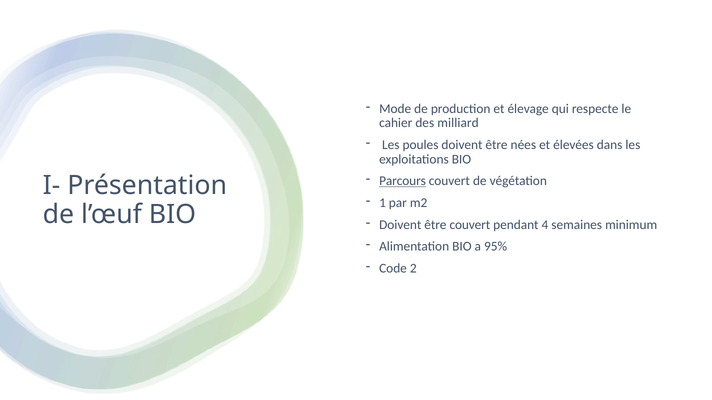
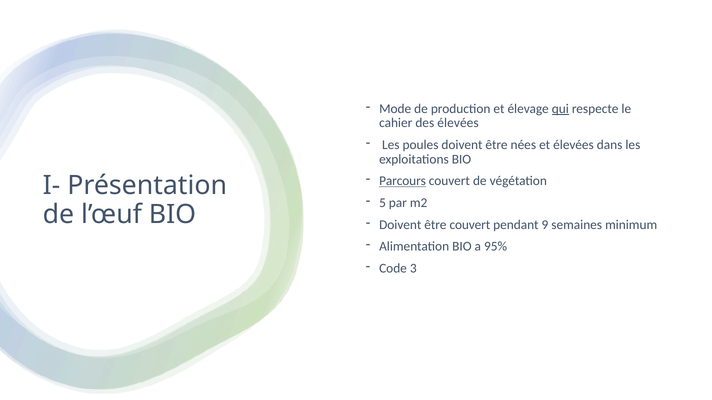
qui underline: none -> present
des milliard: milliard -> élevées
1: 1 -> 5
4: 4 -> 9
2: 2 -> 3
